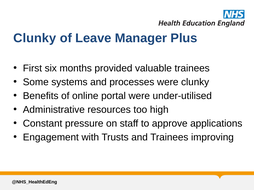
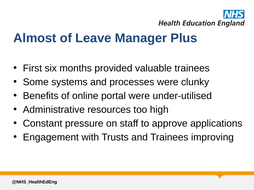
Clunky at (35, 38): Clunky -> Almost
